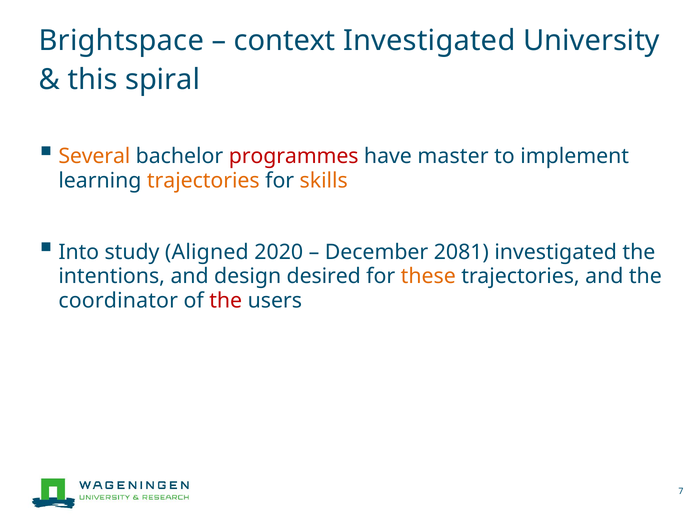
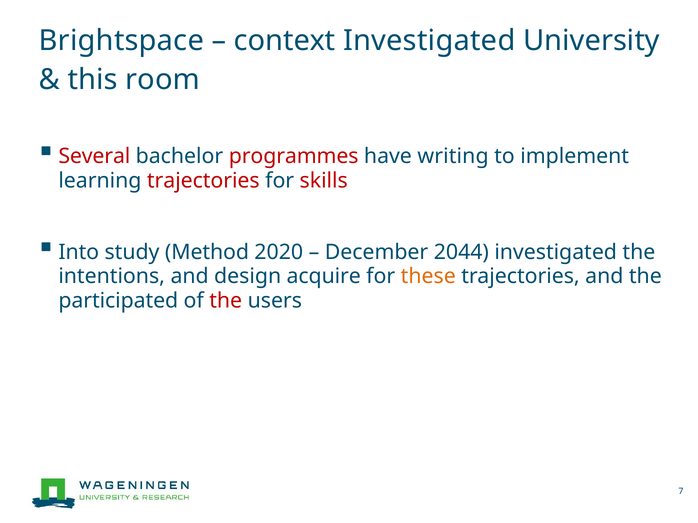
spiral: spiral -> room
Several colour: orange -> red
master: master -> writing
trajectories at (203, 181) colour: orange -> red
skills colour: orange -> red
Aligned: Aligned -> Method
2081: 2081 -> 2044
desired: desired -> acquire
coordinator: coordinator -> participated
